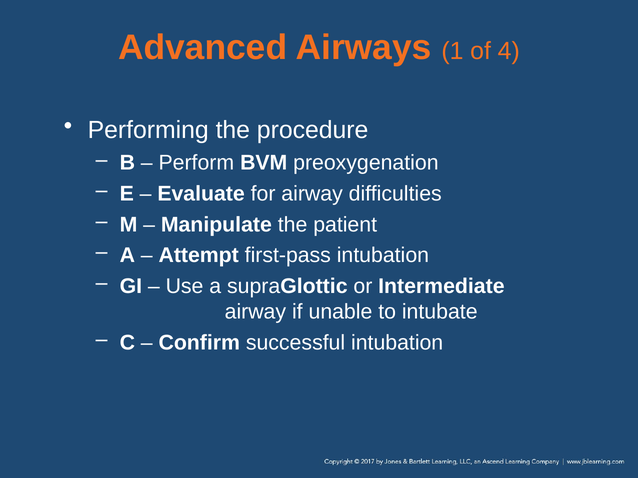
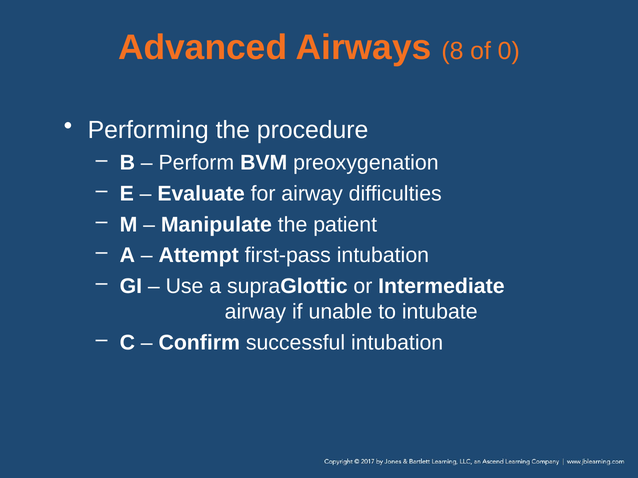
1: 1 -> 8
4: 4 -> 0
